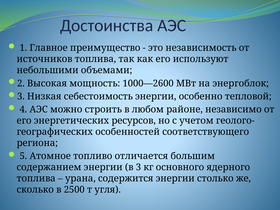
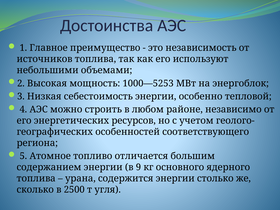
1000—2600: 1000—2600 -> 1000—5253
в 3: 3 -> 9
